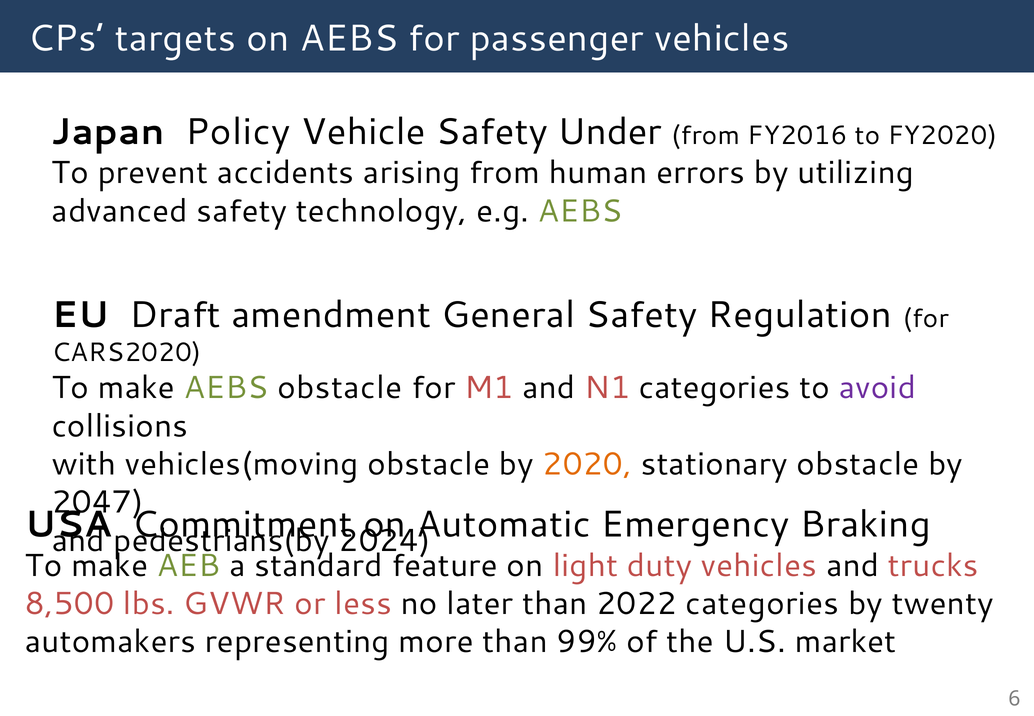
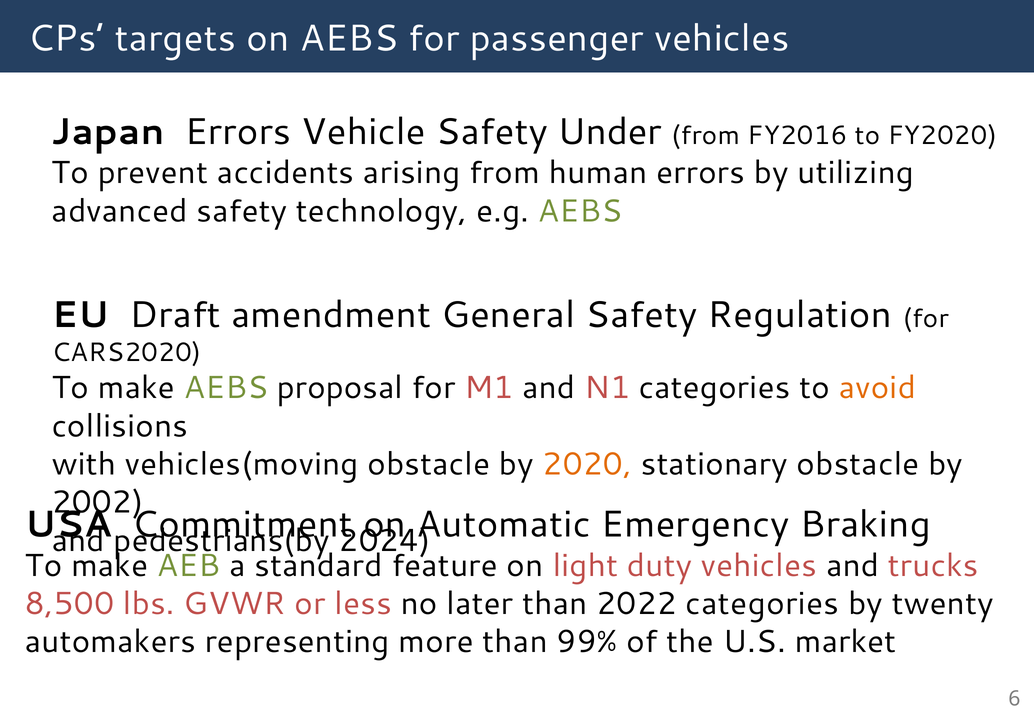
Japan Policy: Policy -> Errors
AEBS obstacle: obstacle -> proposal
avoid colour: purple -> orange
2047: 2047 -> 2002
